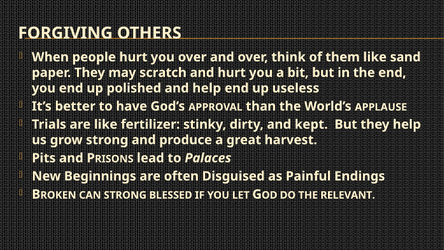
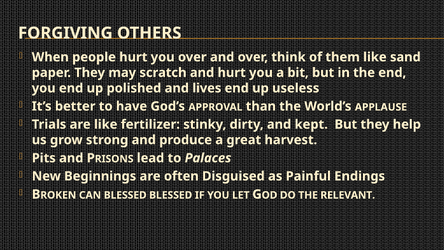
and help: help -> lives
CAN STRONG: STRONG -> BLESSED
